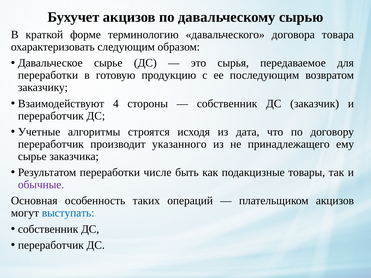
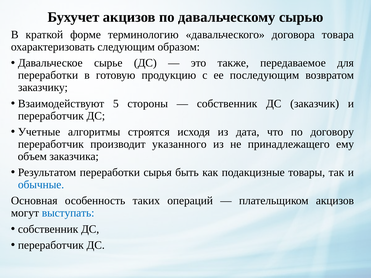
сырья: сырья -> также
4: 4 -> 5
сырье at (32, 156): сырье -> объем
числе: числе -> сырья
обычные colour: purple -> blue
